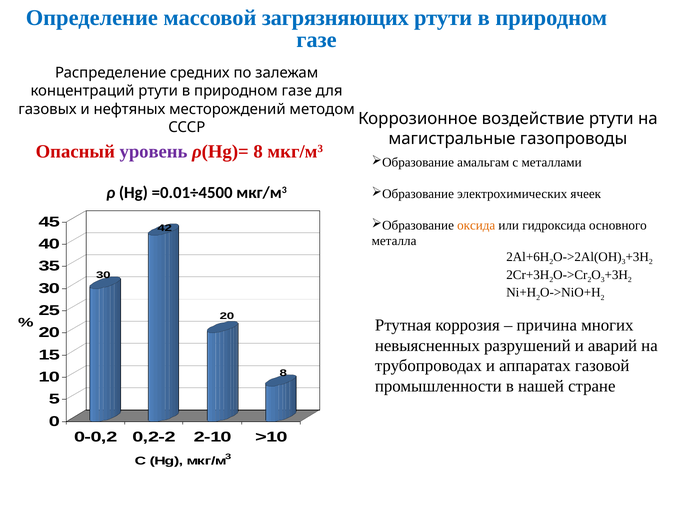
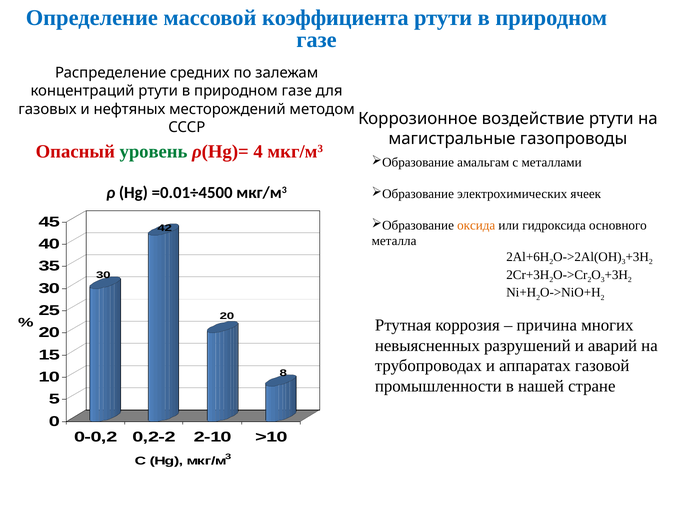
загрязняющих: загрязняющих -> коэффициента
уровень colour: purple -> green
ρ(Hg)= 8: 8 -> 4
